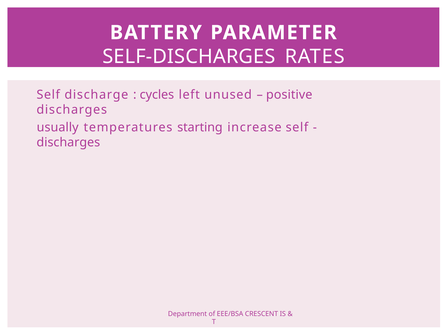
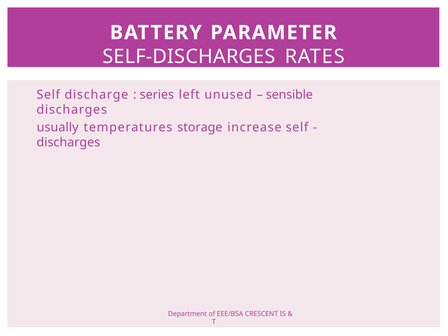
cycles: cycles -> series
positive: positive -> sensible
starting: starting -> storage
